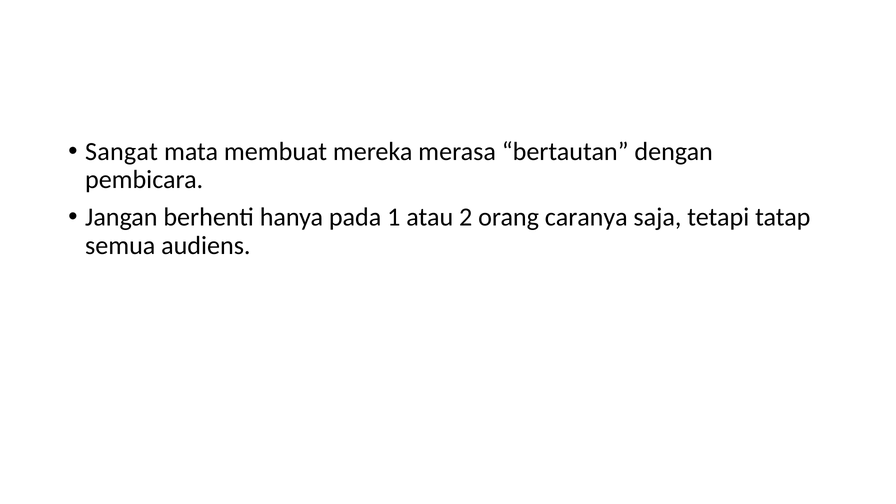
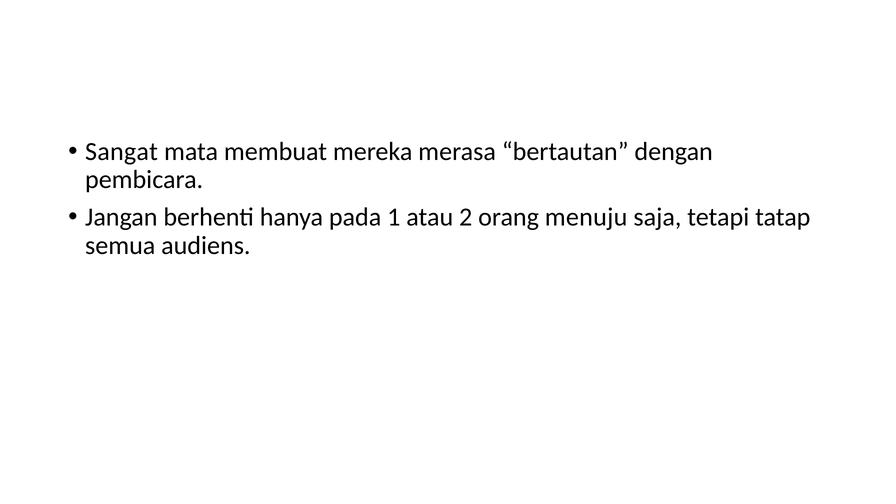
caranya: caranya -> menuju
